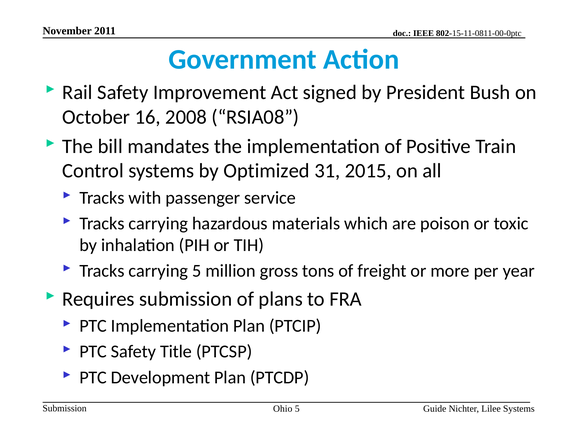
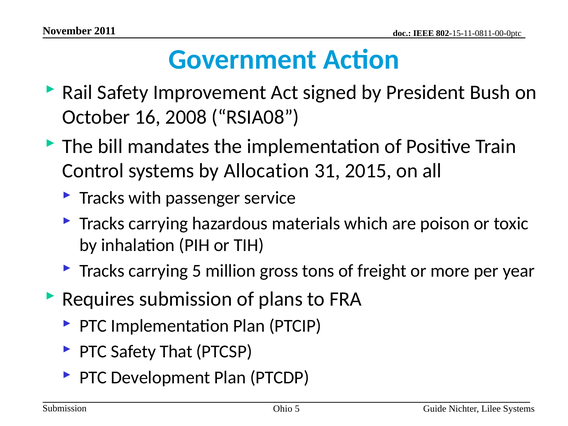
Optimized: Optimized -> Allocation
Title: Title -> That
